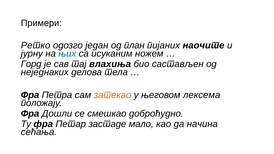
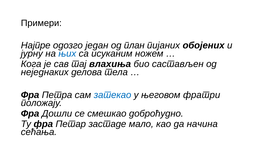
Ретко: Ретко -> Најпре
наочите: наочите -> обојених
Горд: Горд -> Кога
затекао colour: orange -> blue
лексема: лексема -> фратри
